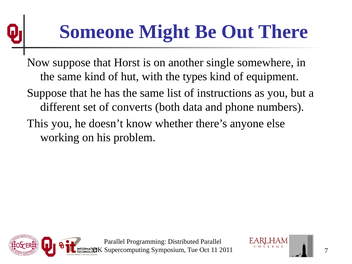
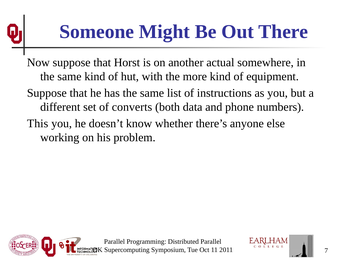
single: single -> actual
types: types -> more
